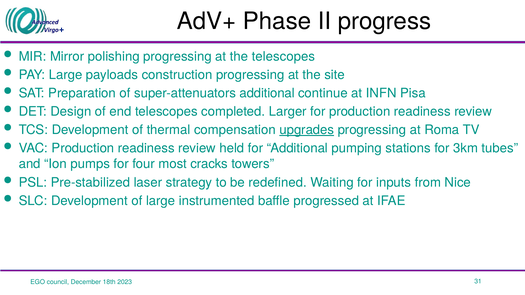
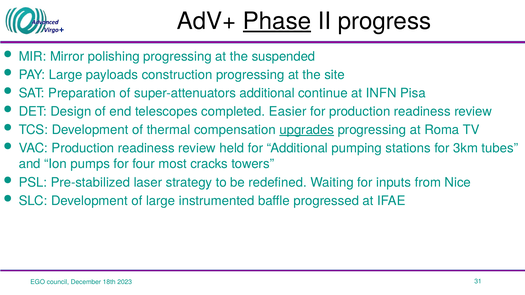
Phase underline: none -> present
the telescopes: telescopes -> suspended
Larger: Larger -> Easier
